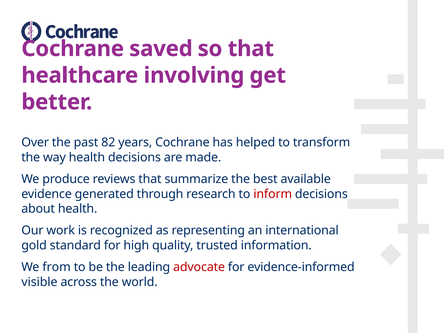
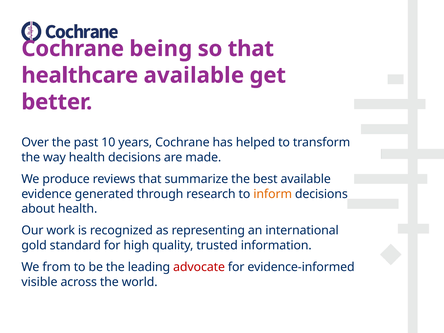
saved: saved -> being
healthcare involving: involving -> available
82: 82 -> 10
inform colour: red -> orange
